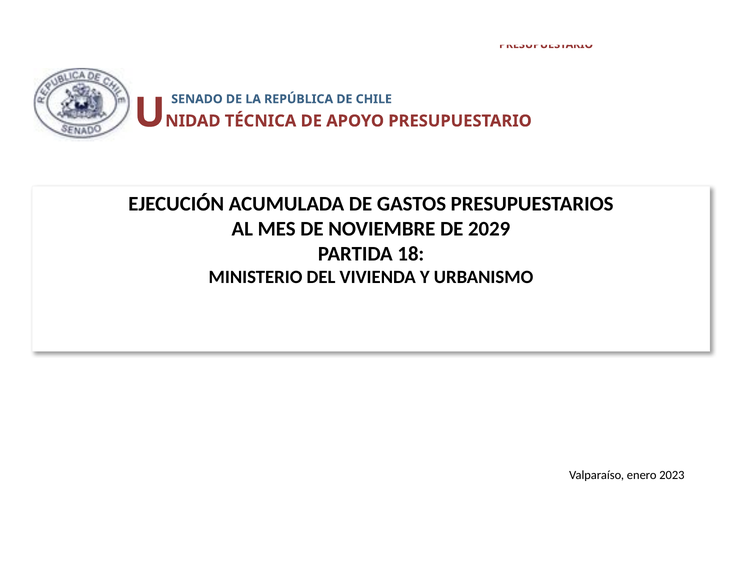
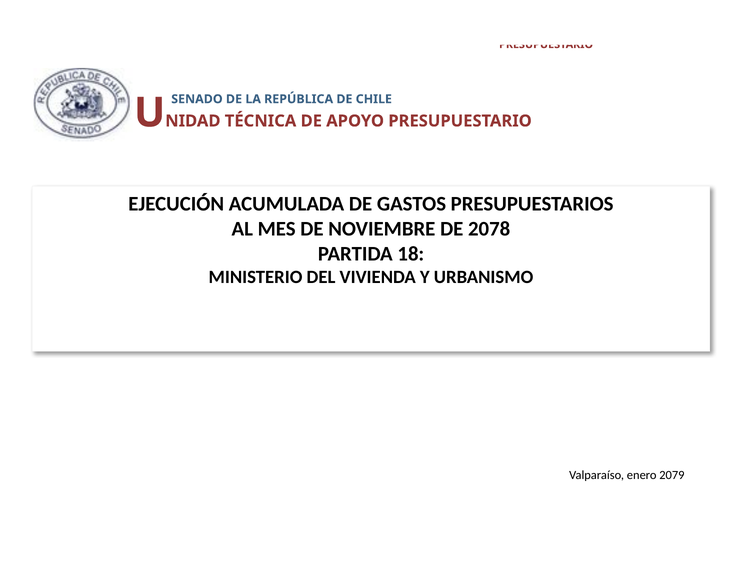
2029: 2029 -> 2078
2023: 2023 -> 2079
